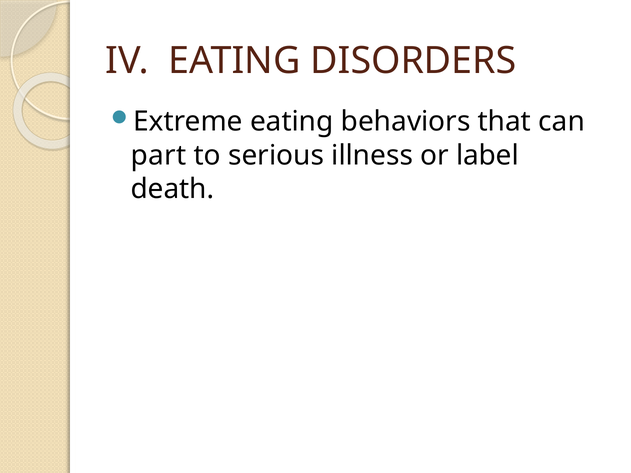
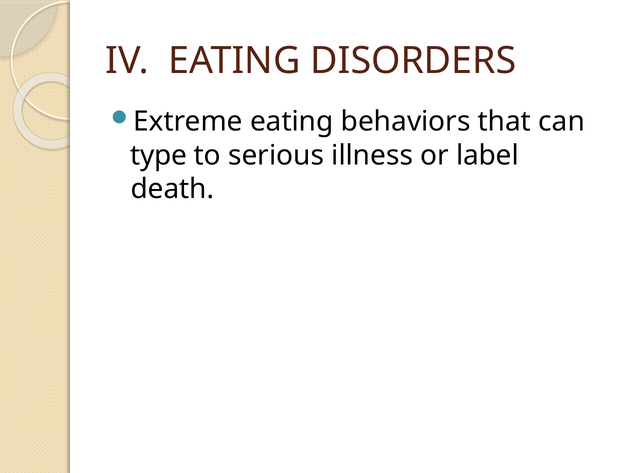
part: part -> type
